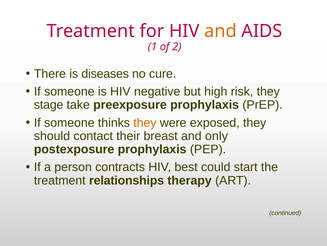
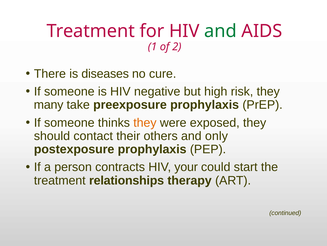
and at (220, 31) colour: orange -> green
stage: stage -> many
breast: breast -> others
best: best -> your
